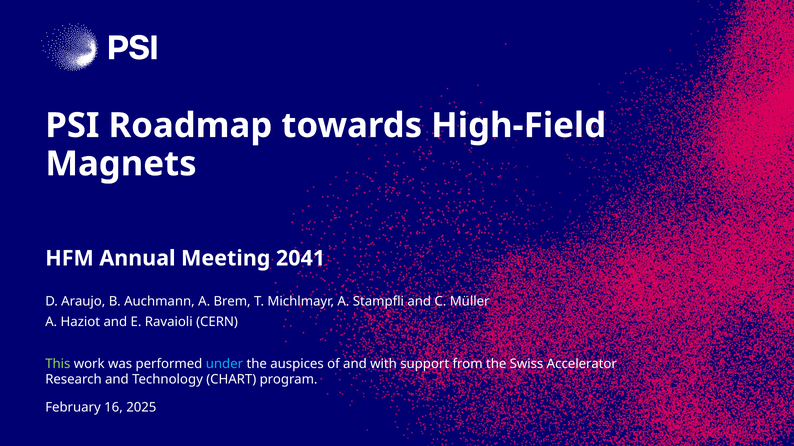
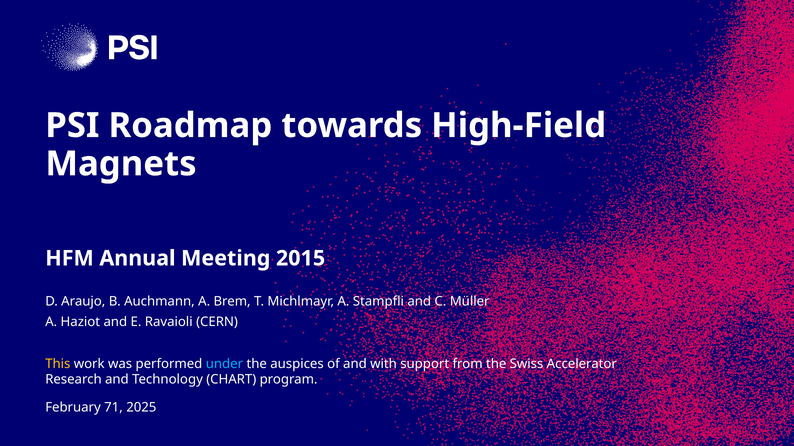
2041: 2041 -> 2015
This colour: light green -> yellow
16: 16 -> 71
